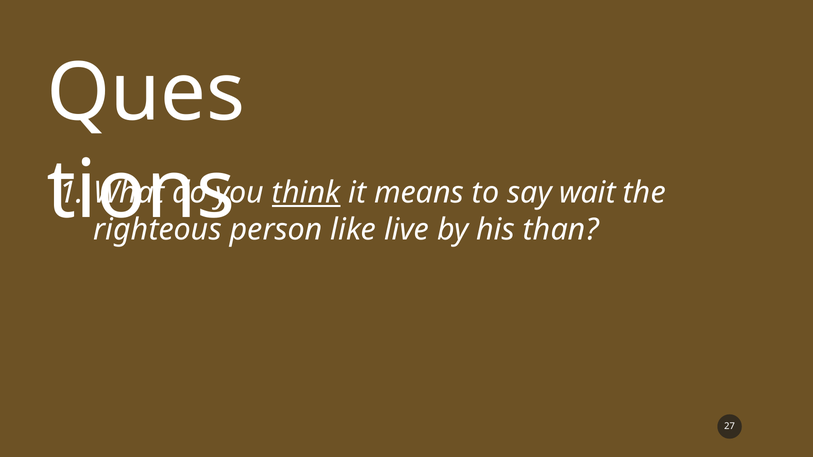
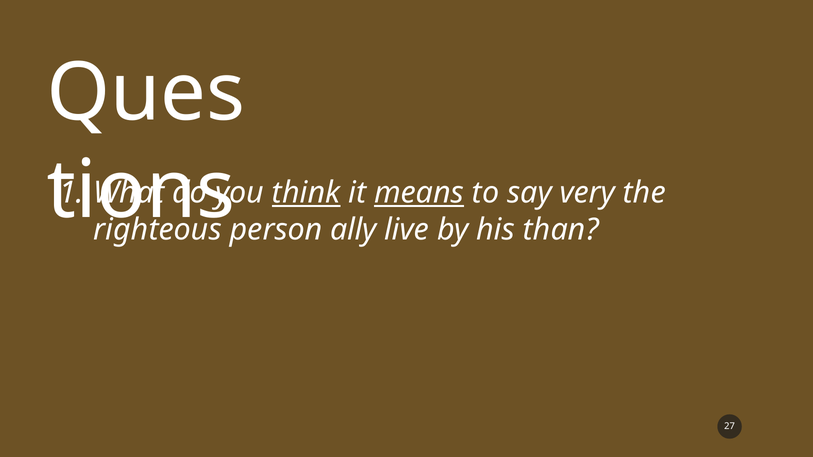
means underline: none -> present
wait: wait -> very
like: like -> ally
